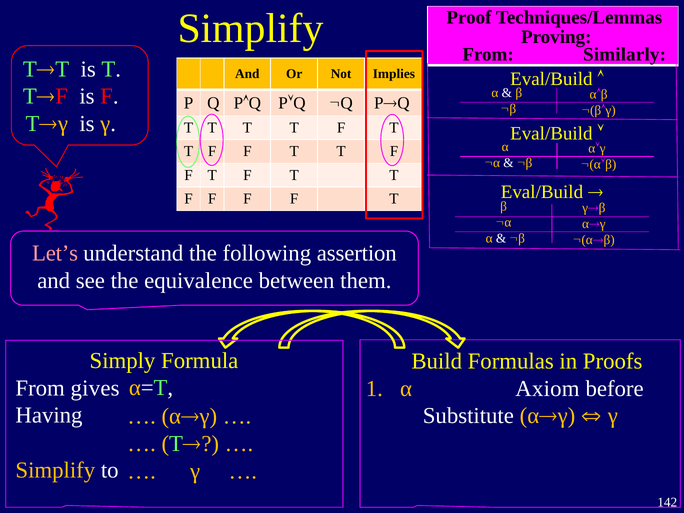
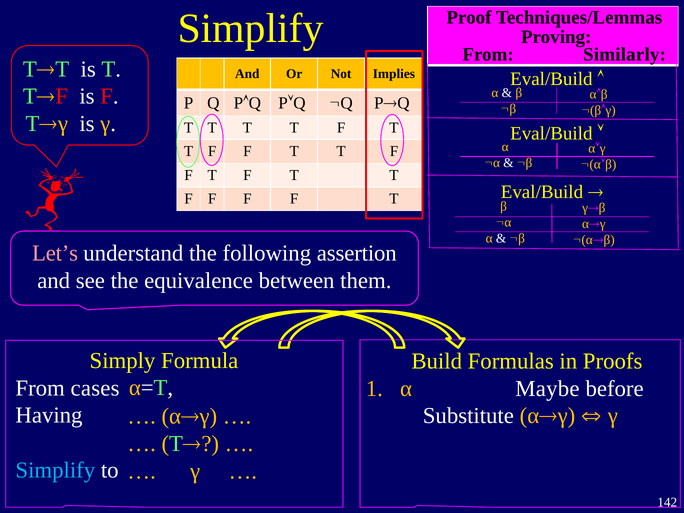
gives: gives -> cases
Axiom: Axiom -> Maybe
Simplify at (55, 470) colour: yellow -> light blue
